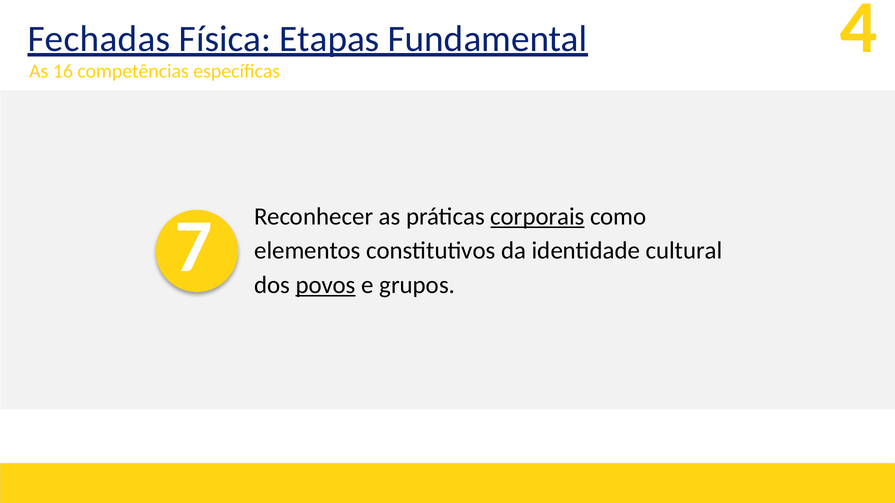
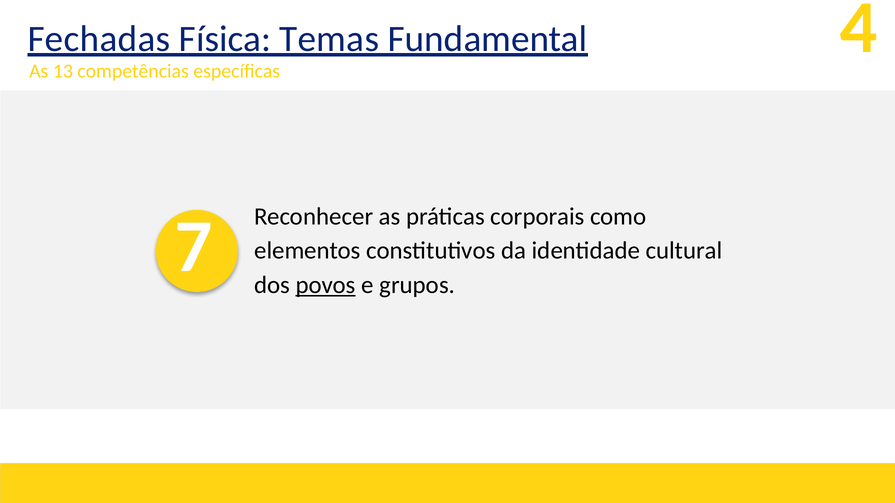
Etapas: Etapas -> Temas
16: 16 -> 13
corporais underline: present -> none
